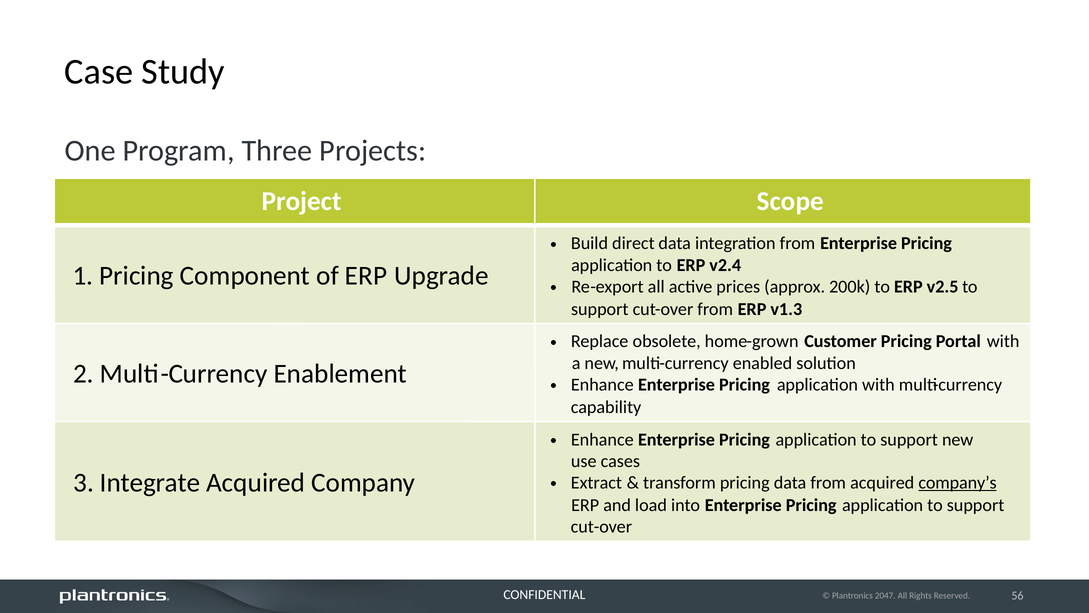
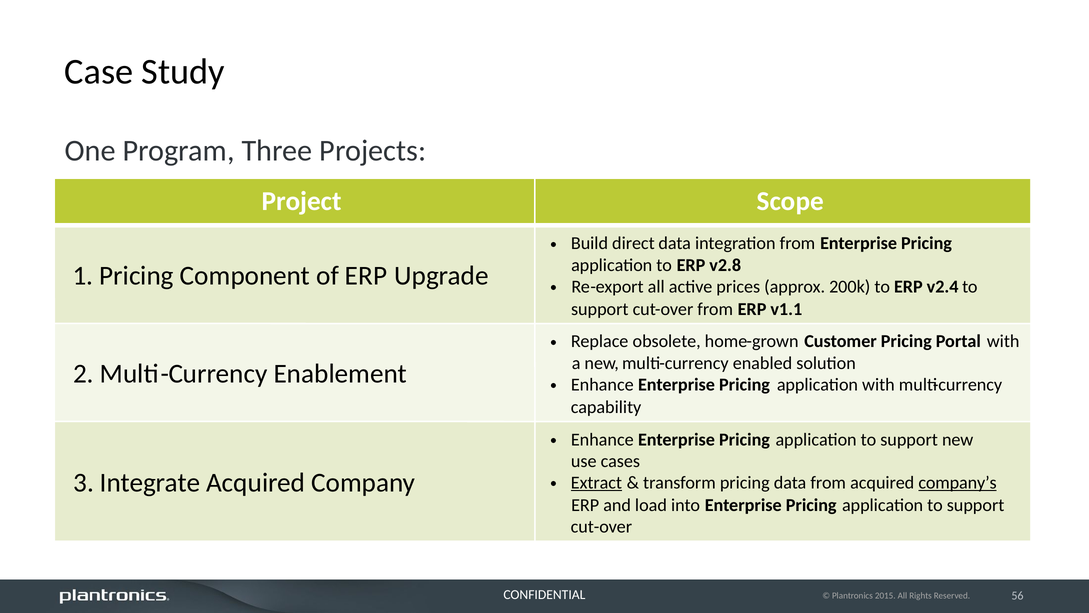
v2.4: v2.4 -> v2.8
v2.5: v2.5 -> v2.4
v1.3: v1.3 -> v1.1
Extract underline: none -> present
2047: 2047 -> 2015
